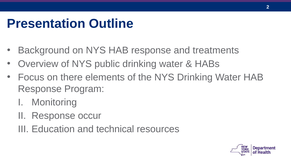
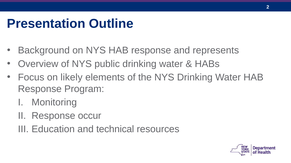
treatments: treatments -> represents
there: there -> likely
